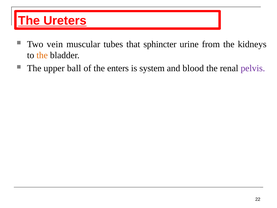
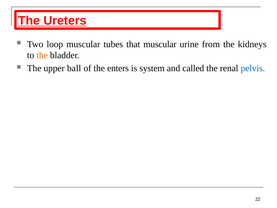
vein: vein -> loop
that sphincter: sphincter -> muscular
blood: blood -> called
pelvis colour: purple -> blue
